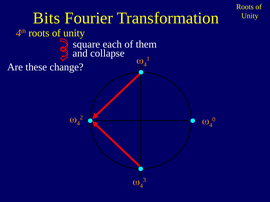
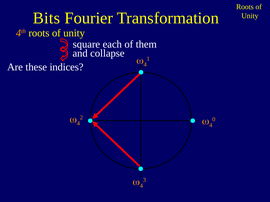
change: change -> indices
